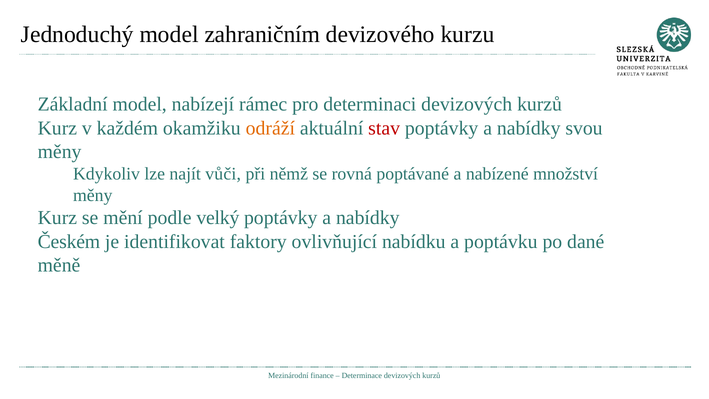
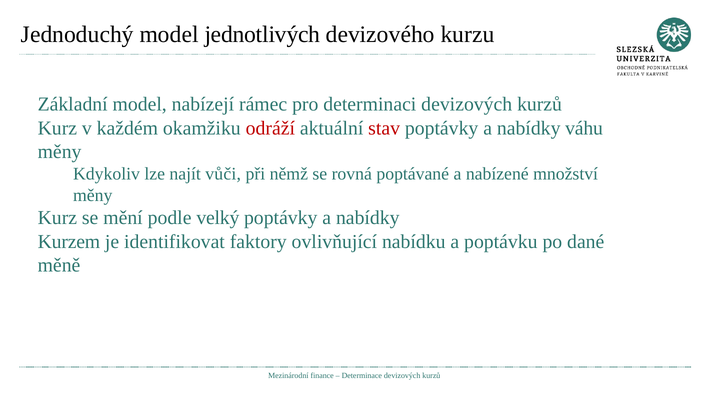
zahraničním: zahraničním -> jednotlivých
odráží colour: orange -> red
svou: svou -> váhu
Českém: Českém -> Kurzem
